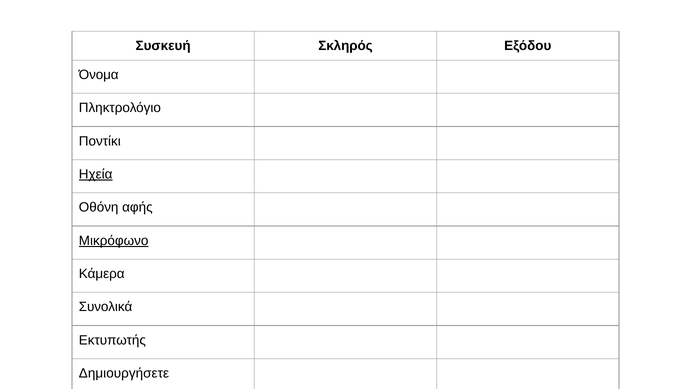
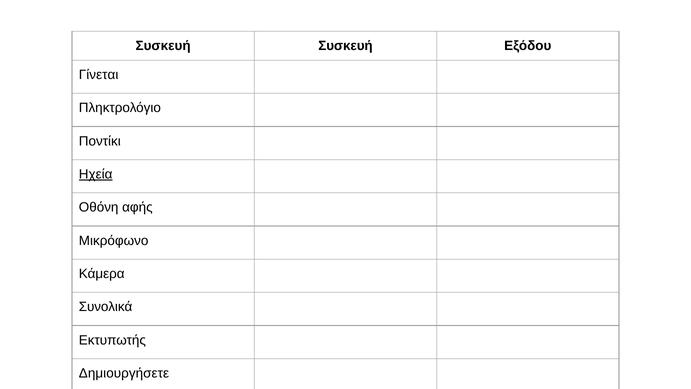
Συσκευή Σκληρός: Σκληρός -> Συσκευή
Όνομα: Όνομα -> Γίνεται
Μικρόφωνο underline: present -> none
